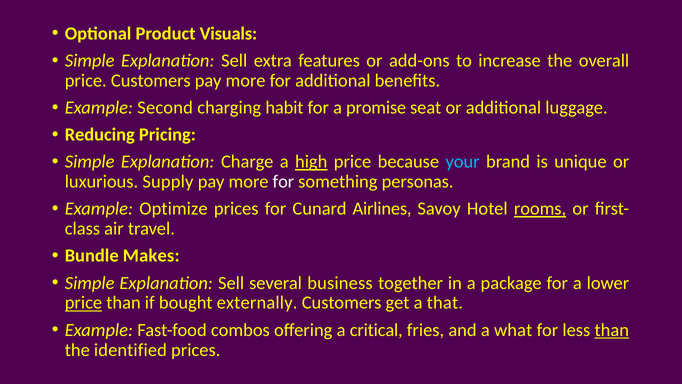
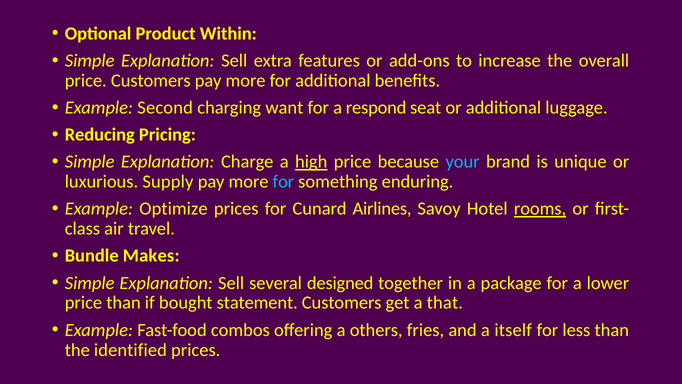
Visuals: Visuals -> Within
habit: habit -> want
promise: promise -> respond
for at (283, 182) colour: white -> light blue
personas: personas -> enduring
business: business -> designed
price at (83, 303) underline: present -> none
externally: externally -> statement
critical: critical -> others
what: what -> itself
than at (612, 330) underline: present -> none
